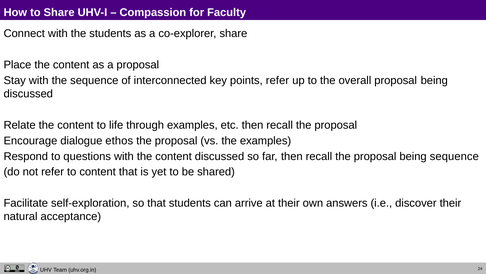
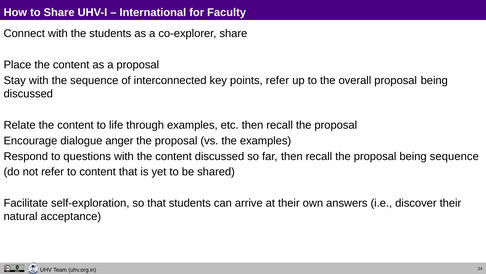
Compassion: Compassion -> International
ethos: ethos -> anger
